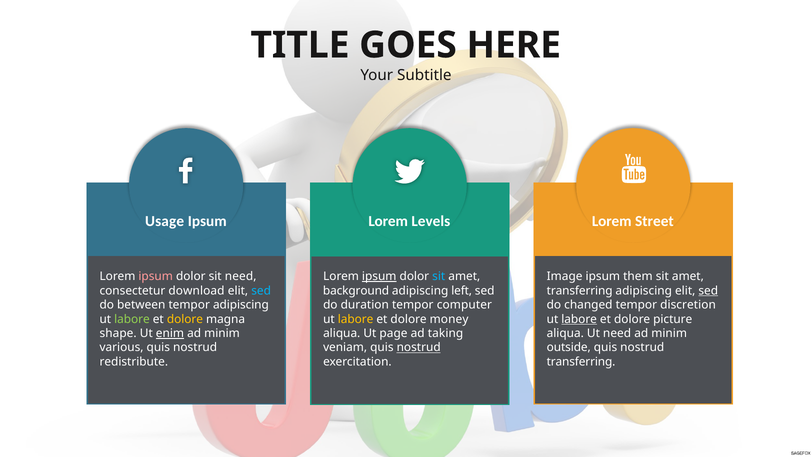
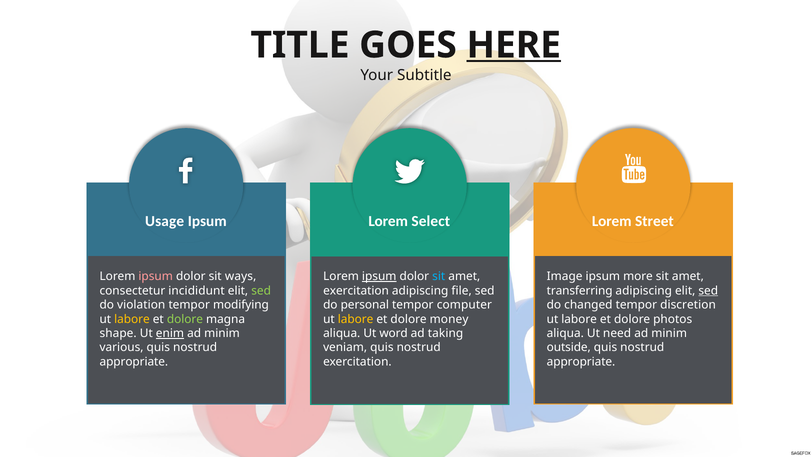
HERE underline: none -> present
Levels: Levels -> Select
sit need: need -> ways
them: them -> more
download: download -> incididunt
sed at (261, 291) colour: light blue -> light green
background at (356, 291): background -> exercitation
left: left -> file
between: between -> violation
tempor adipiscing: adipiscing -> modifying
duration: duration -> personal
labore at (132, 319) colour: light green -> yellow
dolore at (185, 319) colour: yellow -> light green
labore at (579, 319) underline: present -> none
picture: picture -> photos
page: page -> word
nostrud at (419, 347) underline: present -> none
redistribute at (134, 362): redistribute -> appropriate
transferring at (581, 362): transferring -> appropriate
